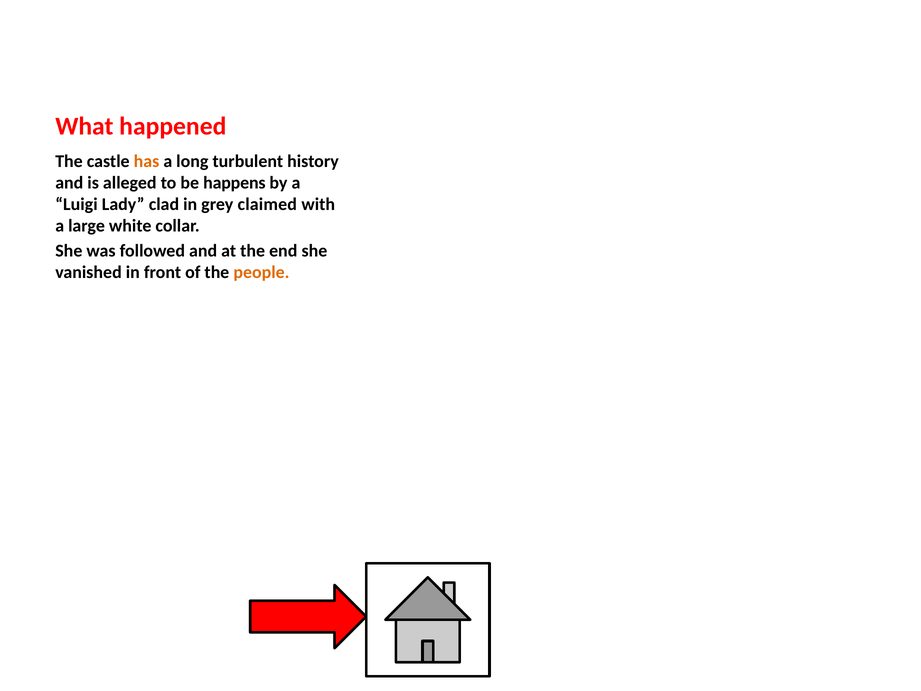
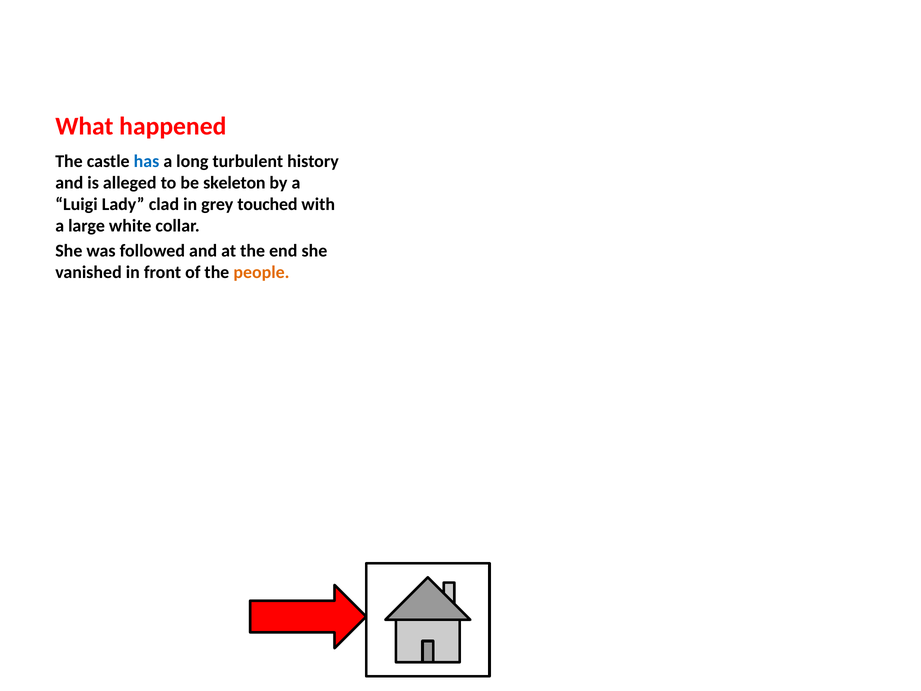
has colour: orange -> blue
happens: happens -> skeleton
claimed: claimed -> touched
